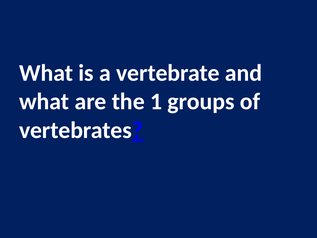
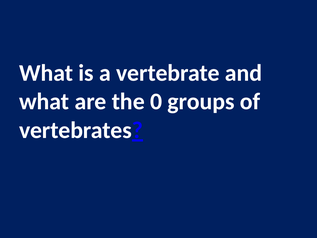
1: 1 -> 0
